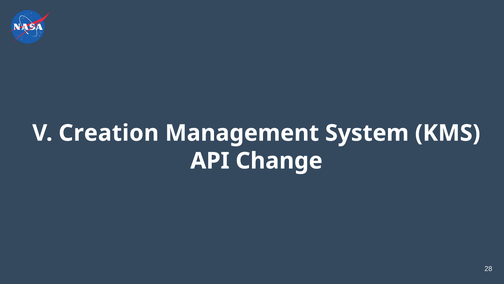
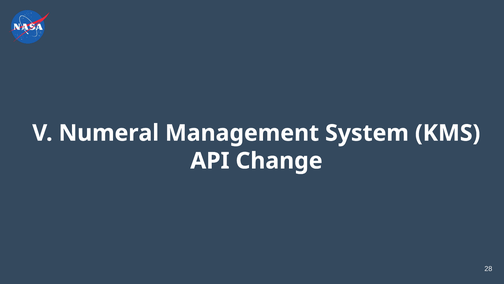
Creation: Creation -> Numeral
